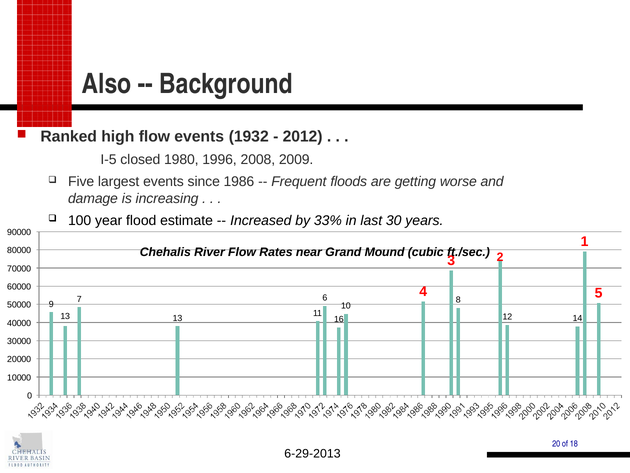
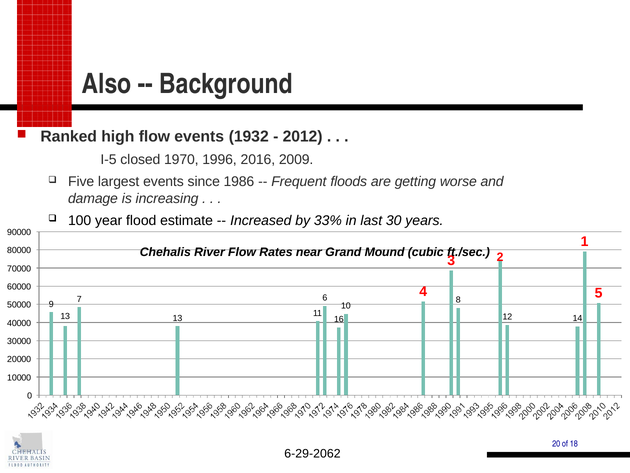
1980: 1980 -> 1970
2008: 2008 -> 2016
6-29-2013: 6-29-2013 -> 6-29-2062
